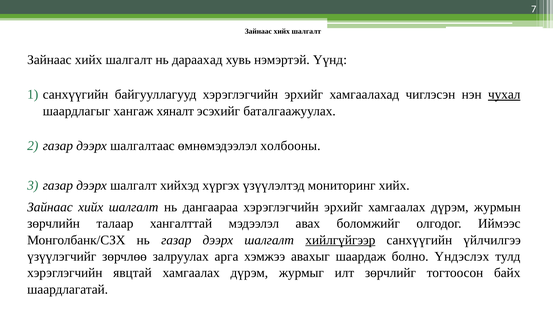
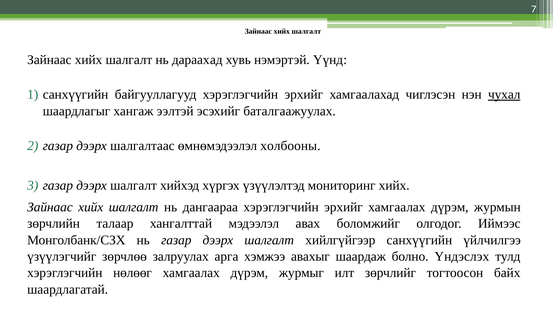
хяналт: хяналт -> ээлтэй
хийлгүйгээр underline: present -> none
явцтай: явцтай -> нөлөөг
